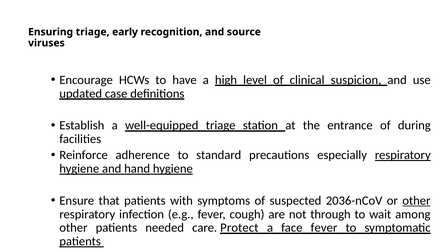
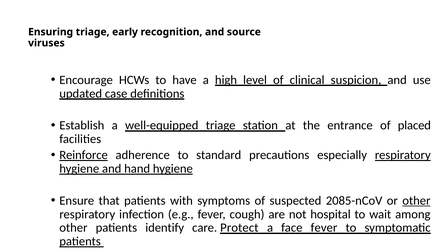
during: during -> placed
Reinforce underline: none -> present
2036-nCoV: 2036-nCoV -> 2085-nCoV
through: through -> hospital
needed: needed -> identify
